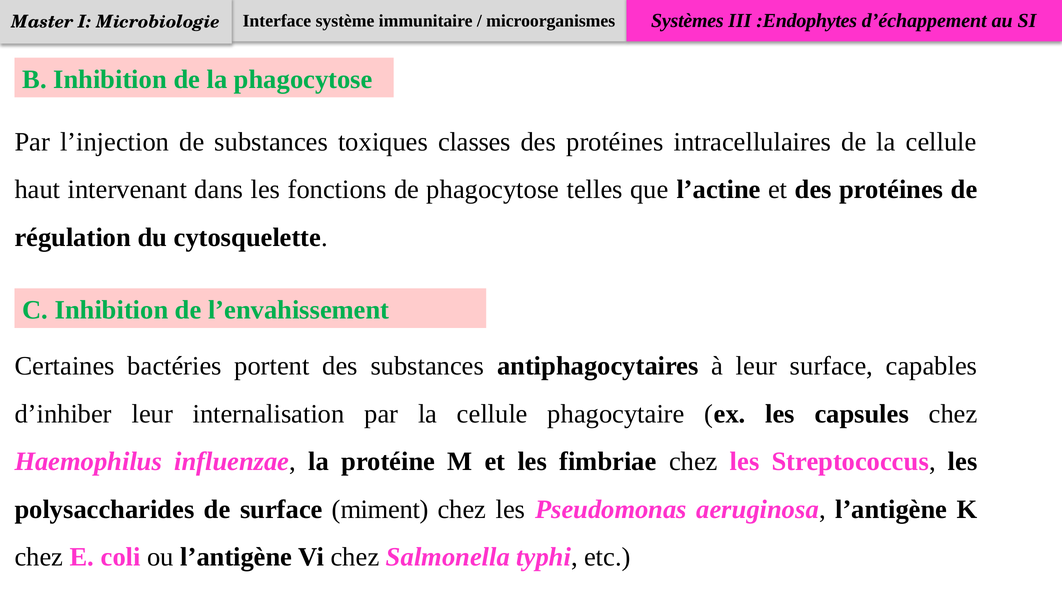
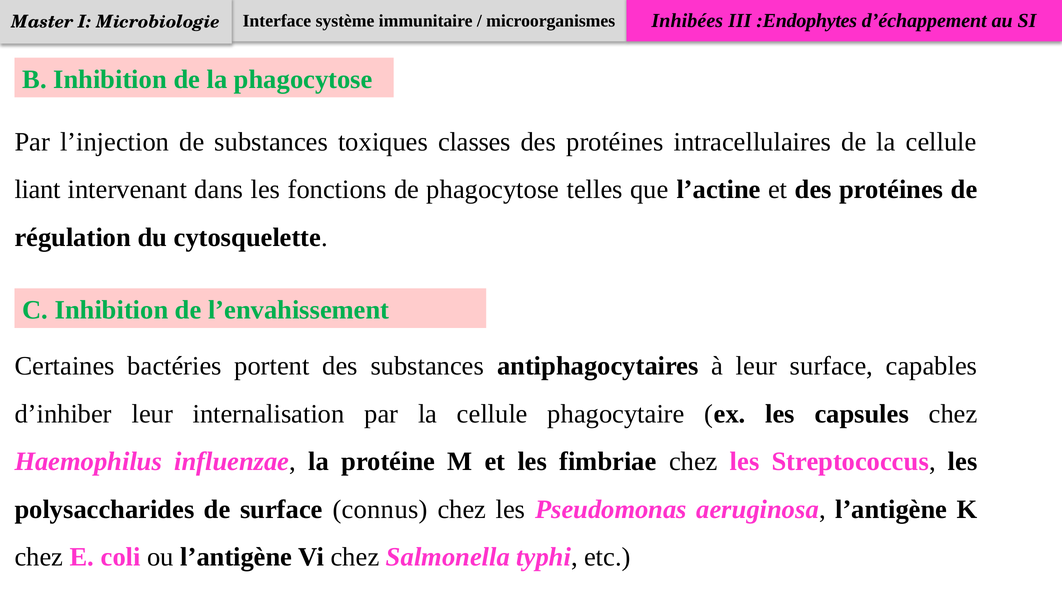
Systèmes: Systèmes -> Inhibées
haut: haut -> liant
miment: miment -> connus
